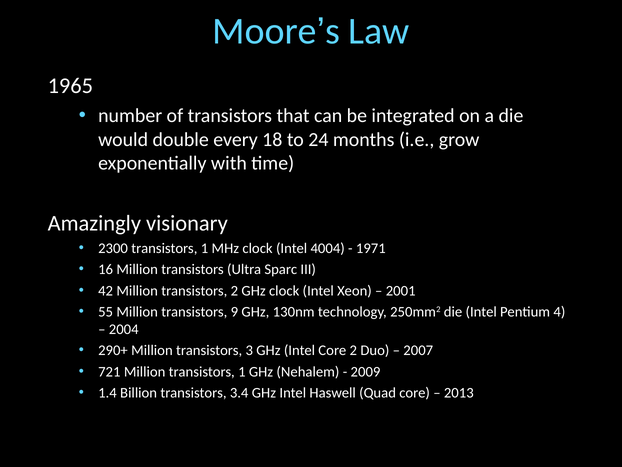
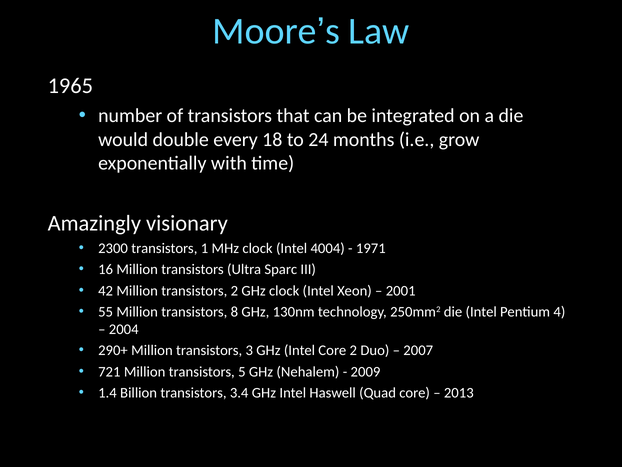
9: 9 -> 8
Million transistors 1: 1 -> 5
